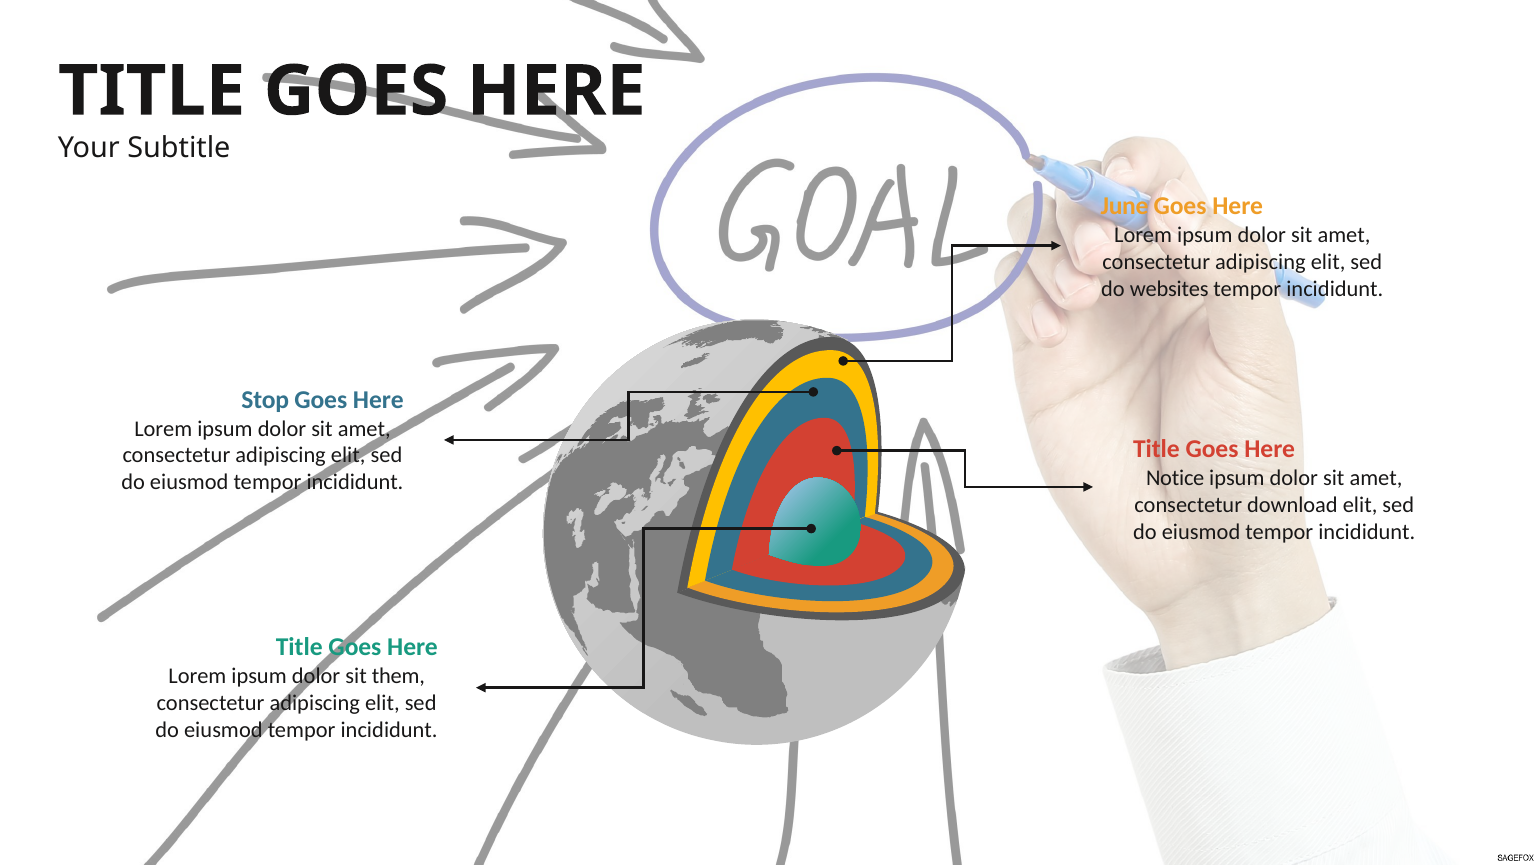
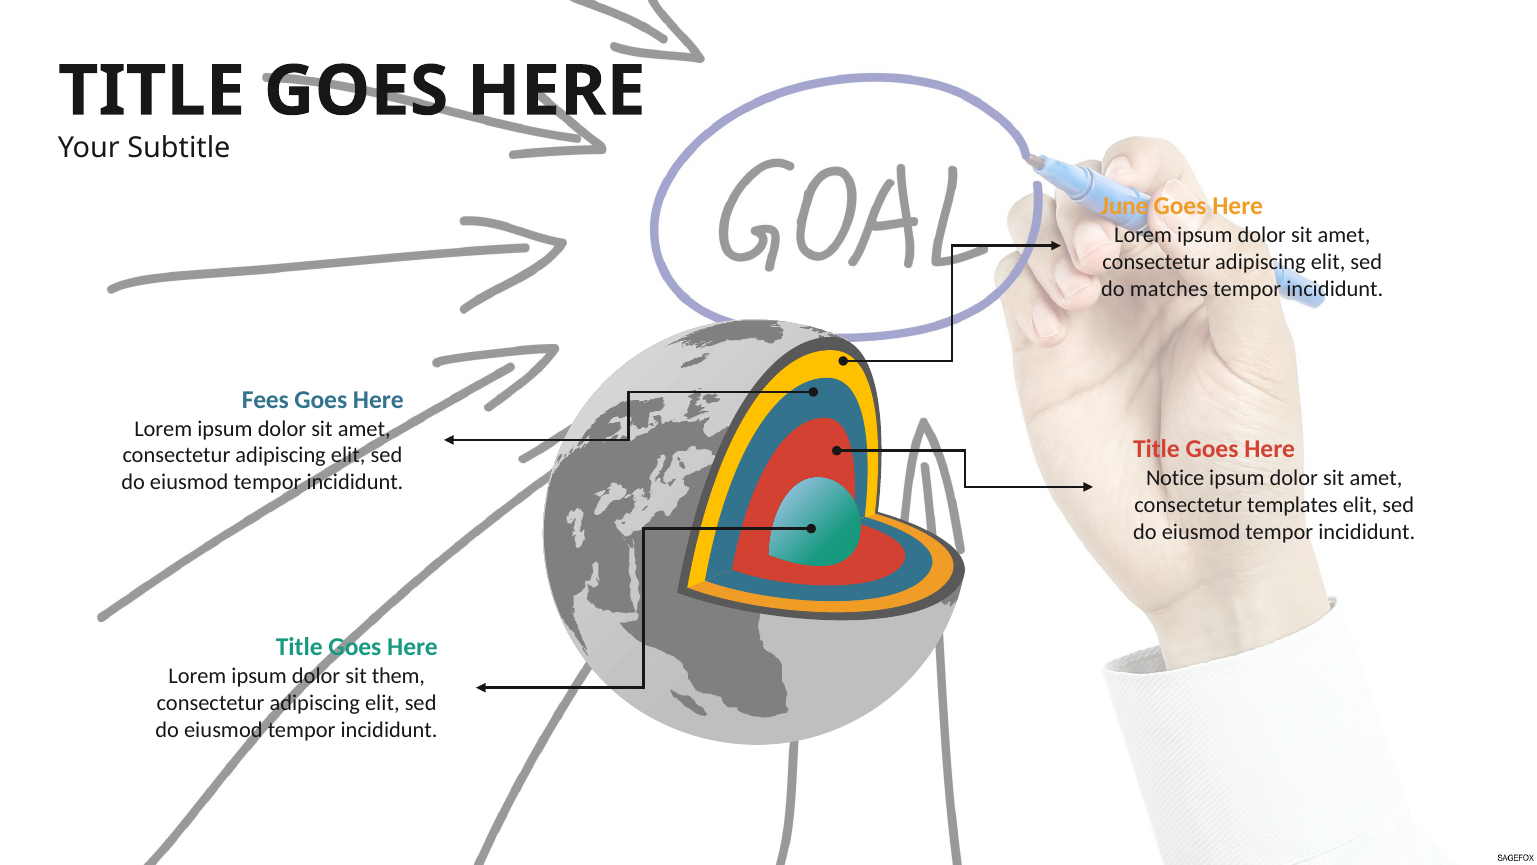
websites: websites -> matches
Stop: Stop -> Fees
download: download -> templates
